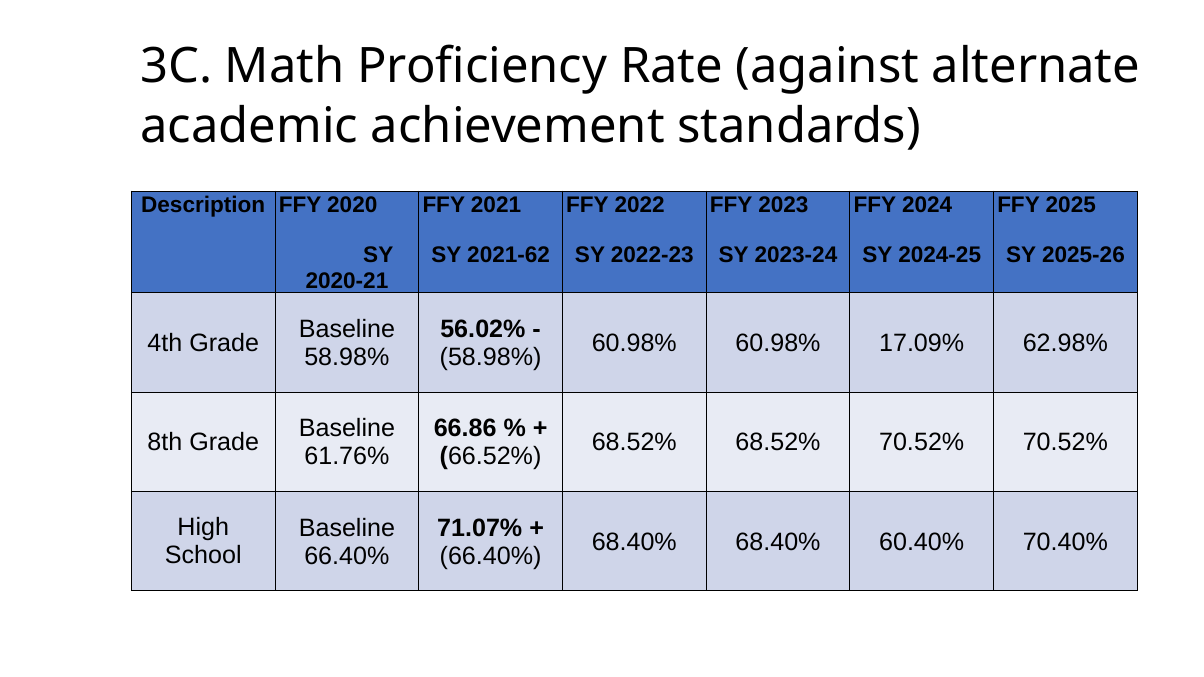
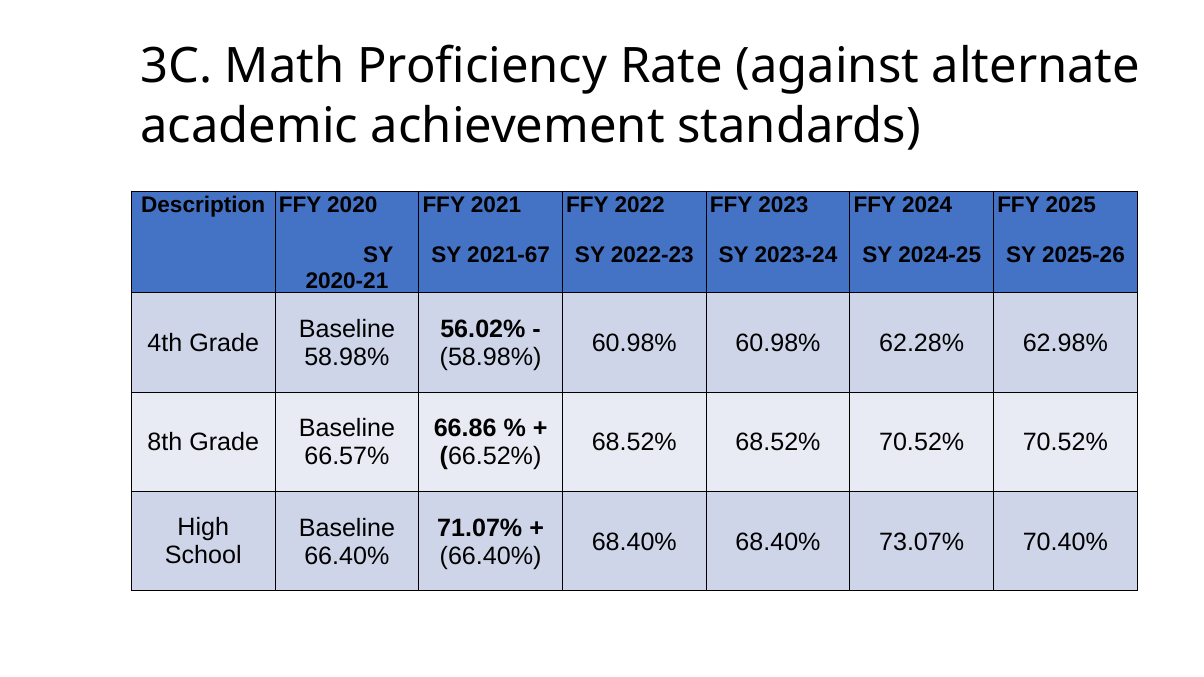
2021-62: 2021-62 -> 2021-67
17.09%: 17.09% -> 62.28%
61.76%: 61.76% -> 66.57%
60.40%: 60.40% -> 73.07%
